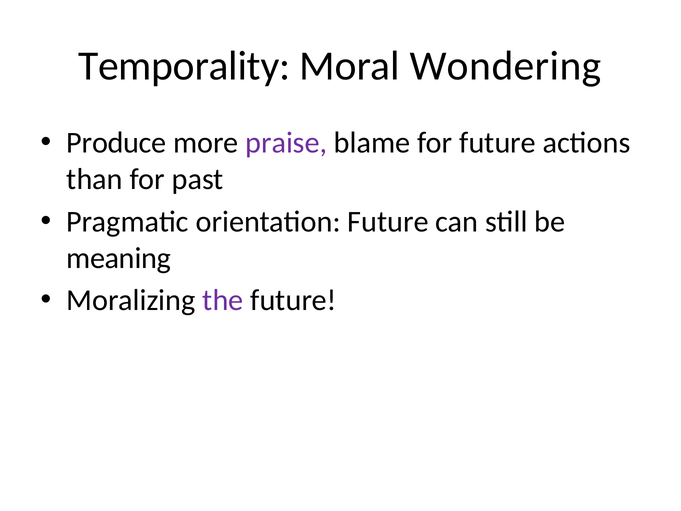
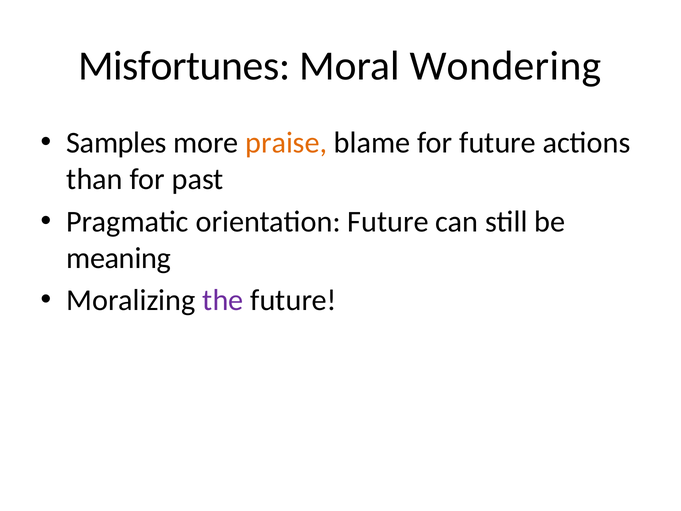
Temporality: Temporality -> Misfortunes
Produce: Produce -> Samples
praise colour: purple -> orange
